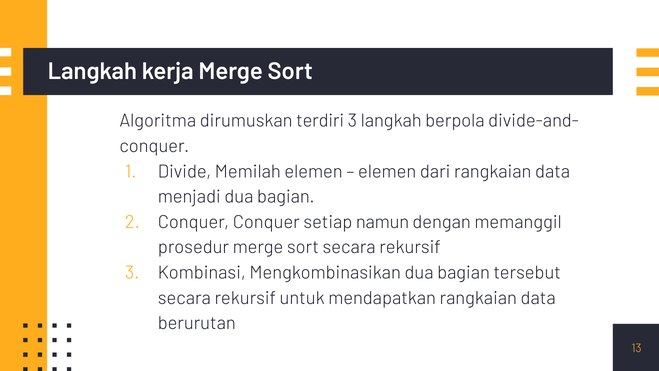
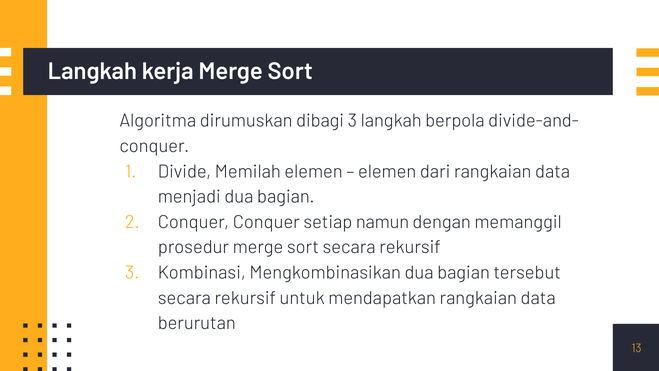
terdiri: terdiri -> dibagi
